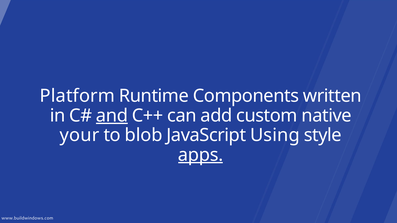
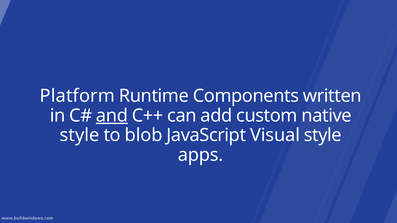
your at (80, 135): your -> style
Using: Using -> Visual
apps underline: present -> none
